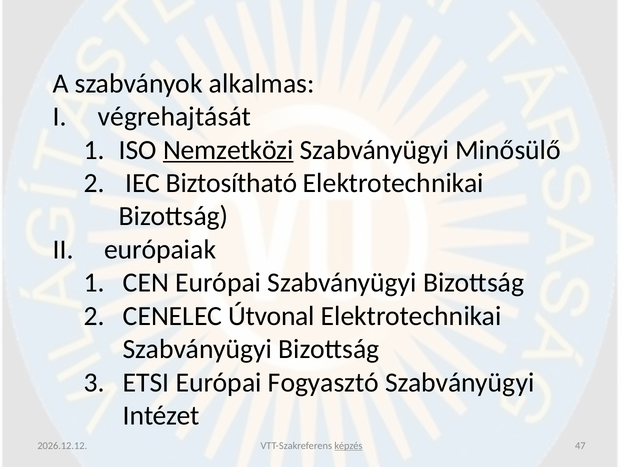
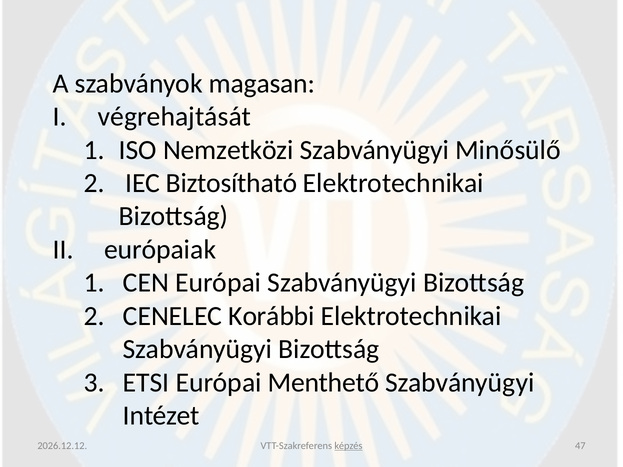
alkalmas: alkalmas -> magasan
Nemzetközi underline: present -> none
Útvonal: Útvonal -> Korábbi
Fogyasztó: Fogyasztó -> Menthető
